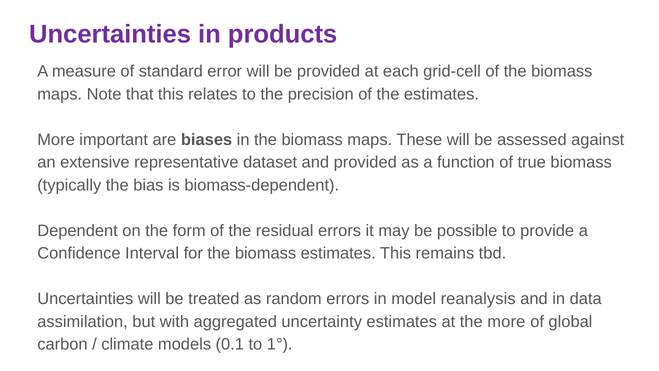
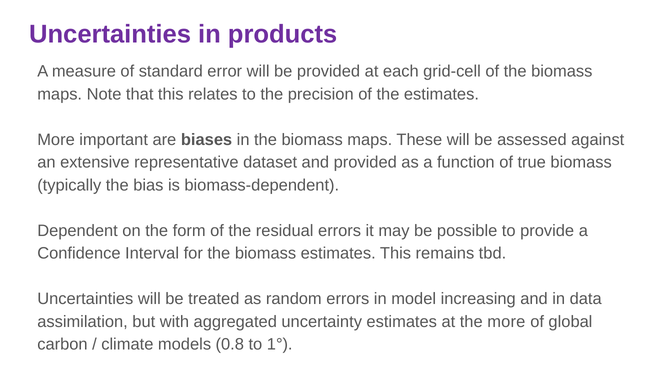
reanalysis: reanalysis -> increasing
0.1: 0.1 -> 0.8
